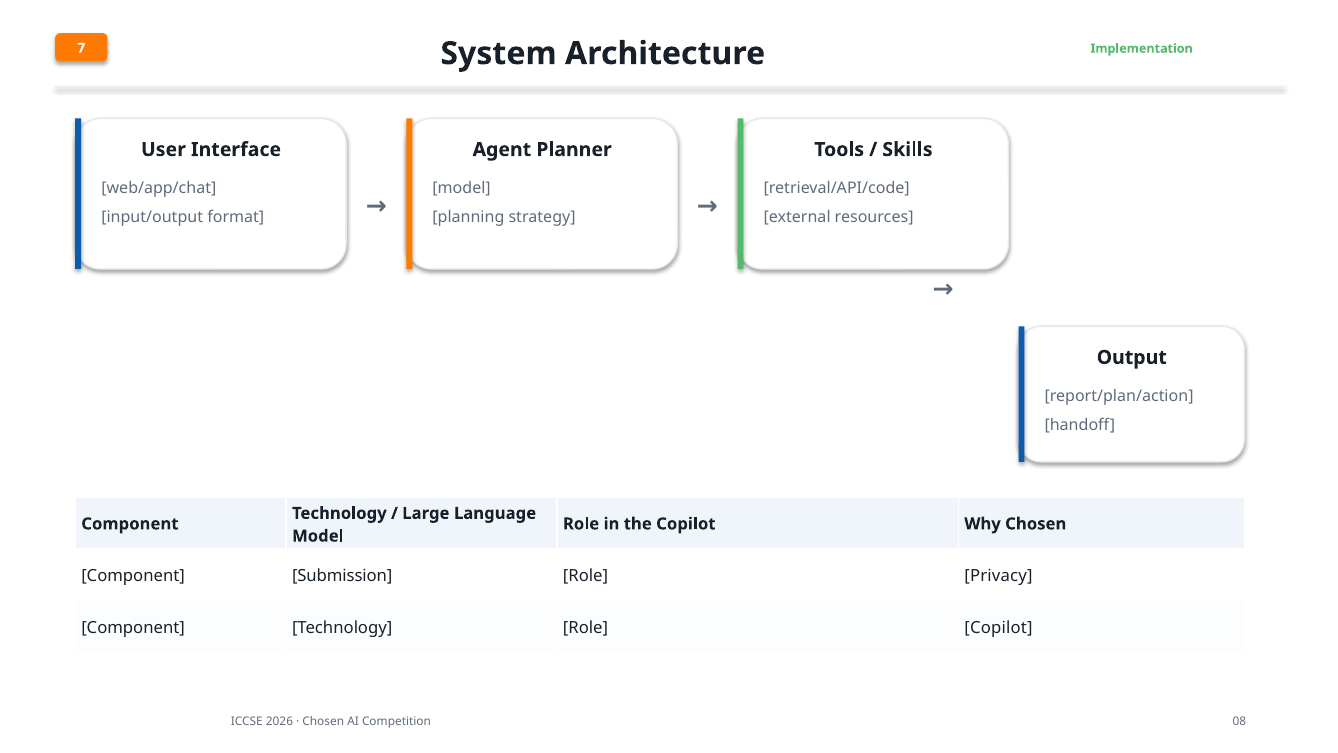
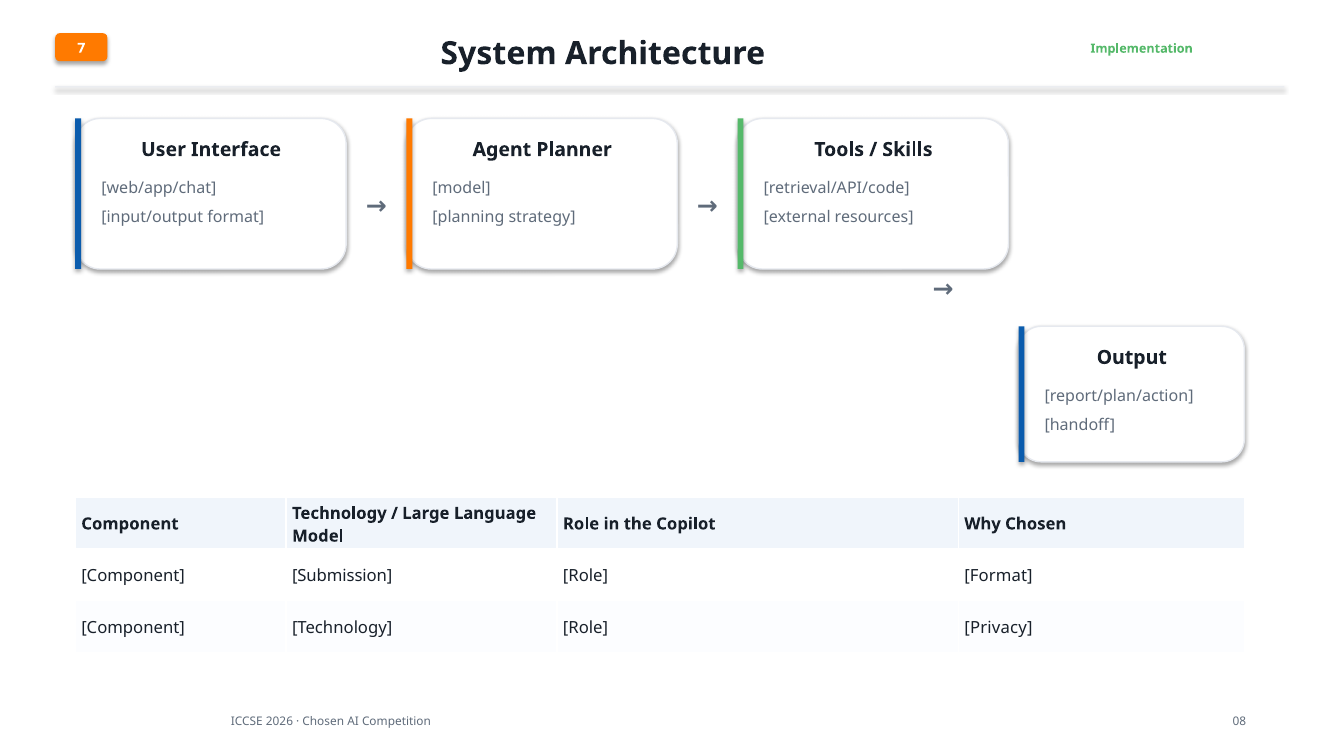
Role Privacy: Privacy -> Format
Role Copilot: Copilot -> Privacy
